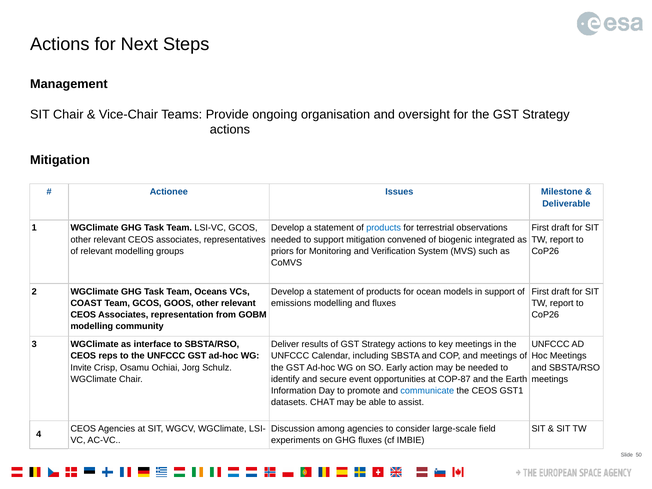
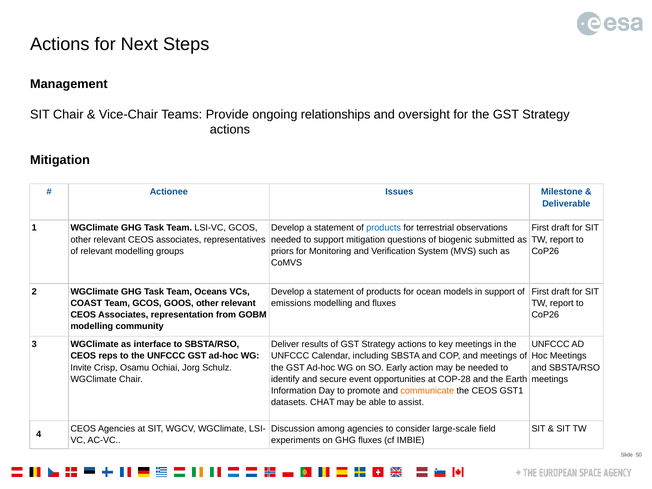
organisation: organisation -> relationships
convened: convened -> questions
integrated: integrated -> submitted
COP-87: COP-87 -> COP-28
communicate colour: blue -> orange
